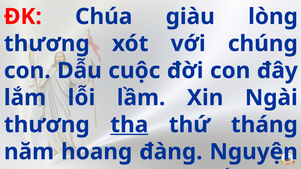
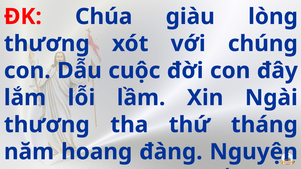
tha underline: present -> none
